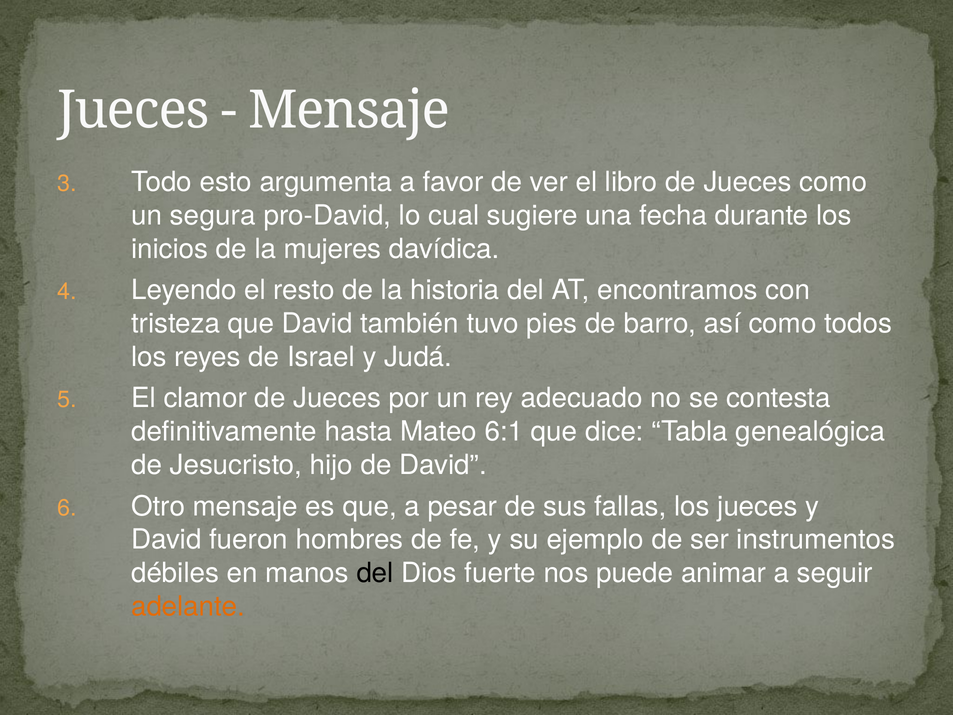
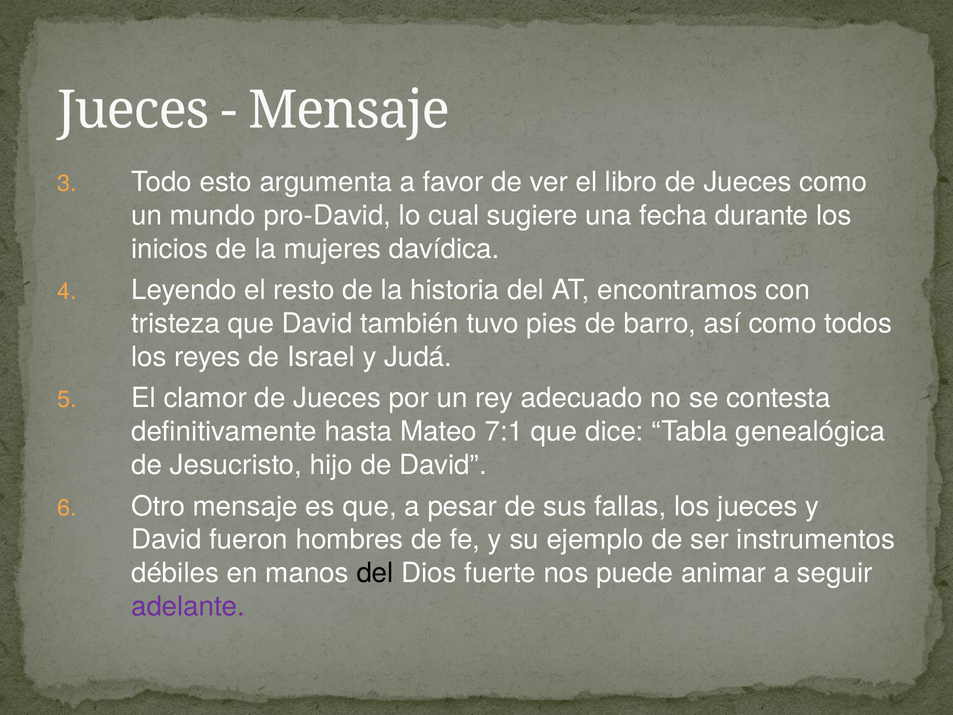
segura: segura -> mundo
6:1: 6:1 -> 7:1
adelante colour: orange -> purple
